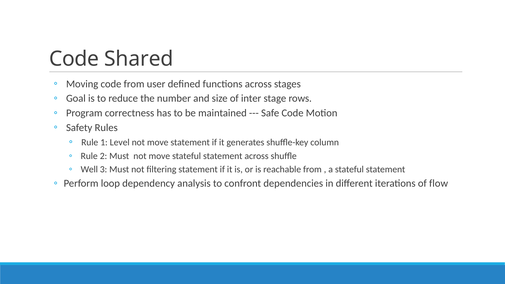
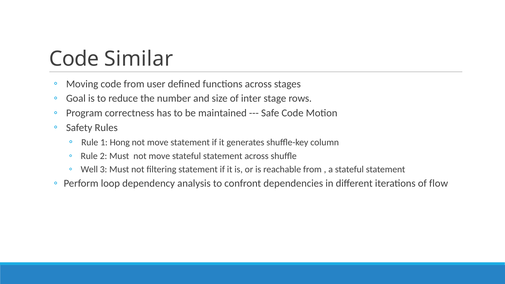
Shared: Shared -> Similar
Level: Level -> Hong
